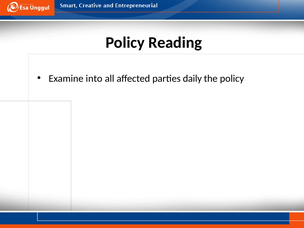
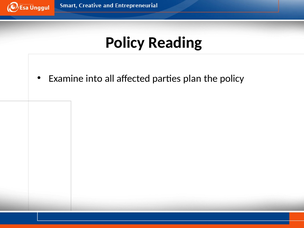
daily: daily -> plan
